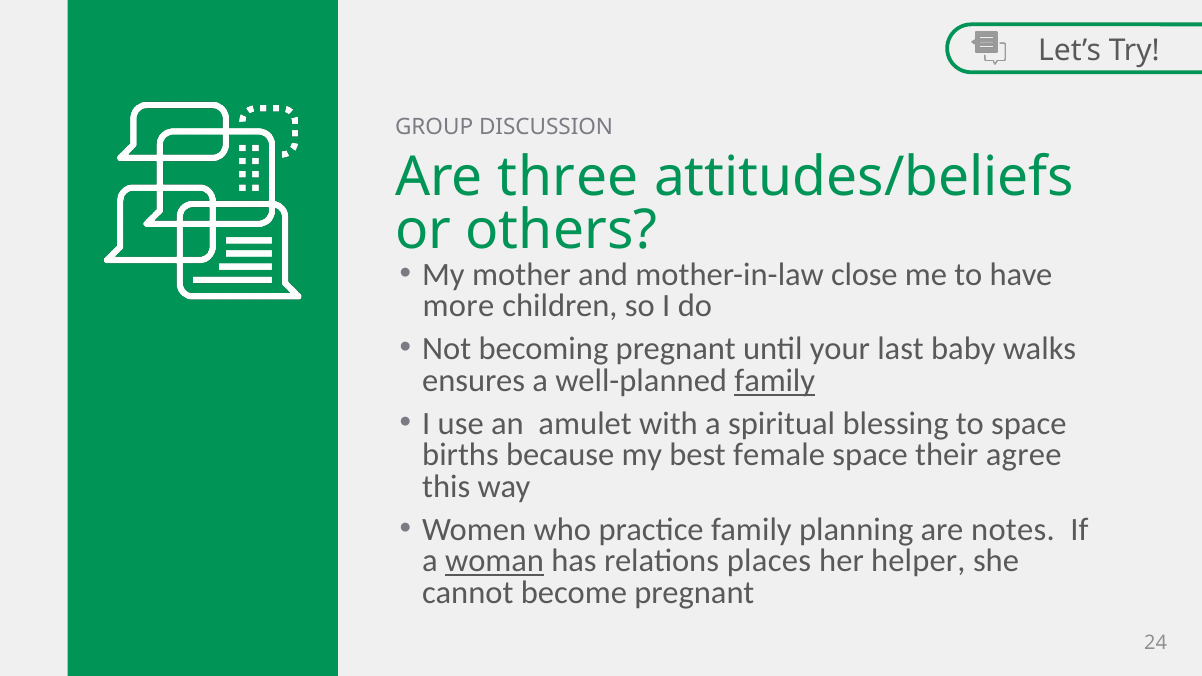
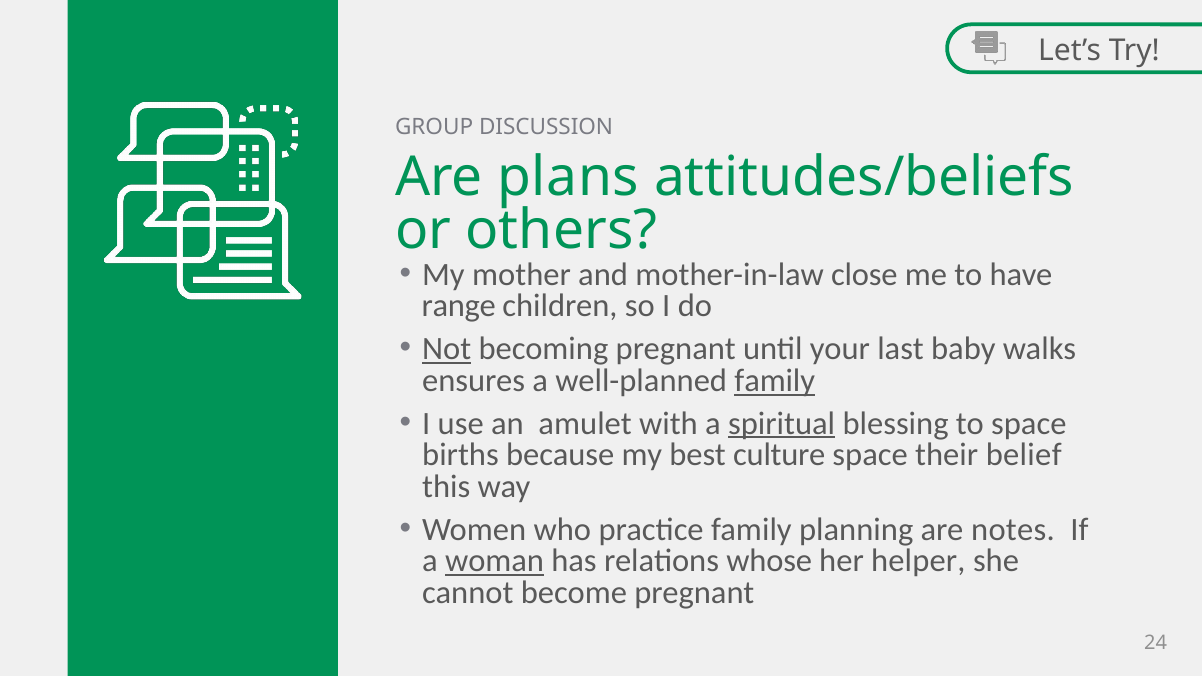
three: three -> plans
more: more -> range
Not underline: none -> present
spiritual underline: none -> present
female: female -> culture
agree: agree -> belief
places: places -> whose
